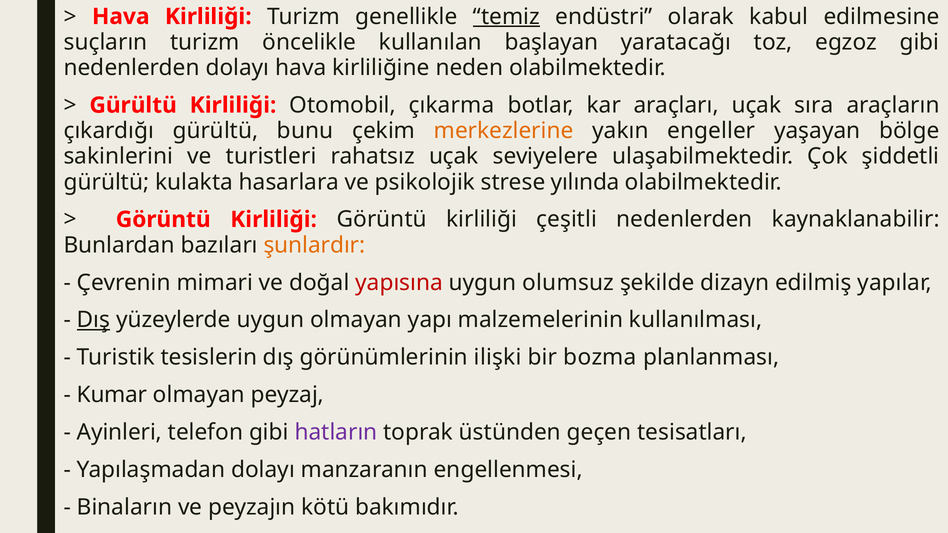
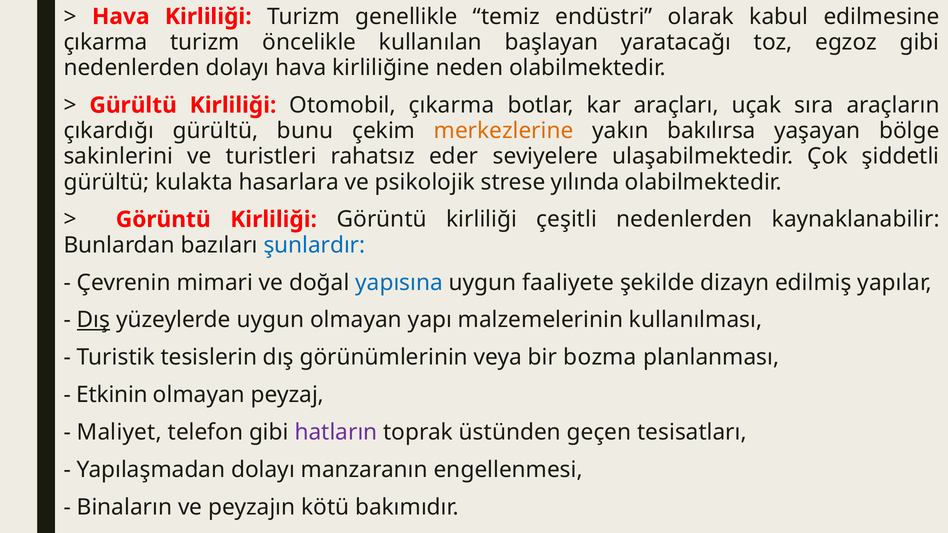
temiz underline: present -> none
suçların at (106, 42): suçların -> çıkarma
engeller: engeller -> bakılırsa
rahatsız uçak: uçak -> eder
şunlardır colour: orange -> blue
yapısına colour: red -> blue
olumsuz: olumsuz -> faaliyete
ilişki: ilişki -> veya
Kumar: Kumar -> Etkinin
Ayinleri: Ayinleri -> Maliyet
